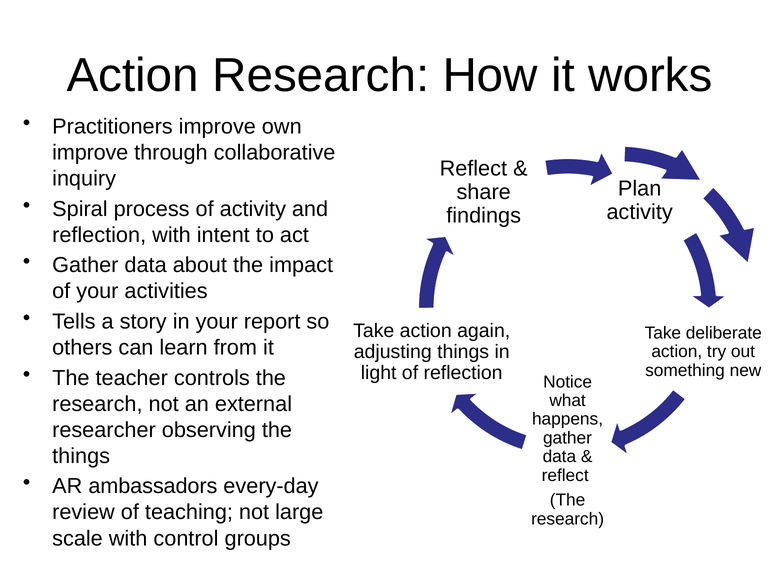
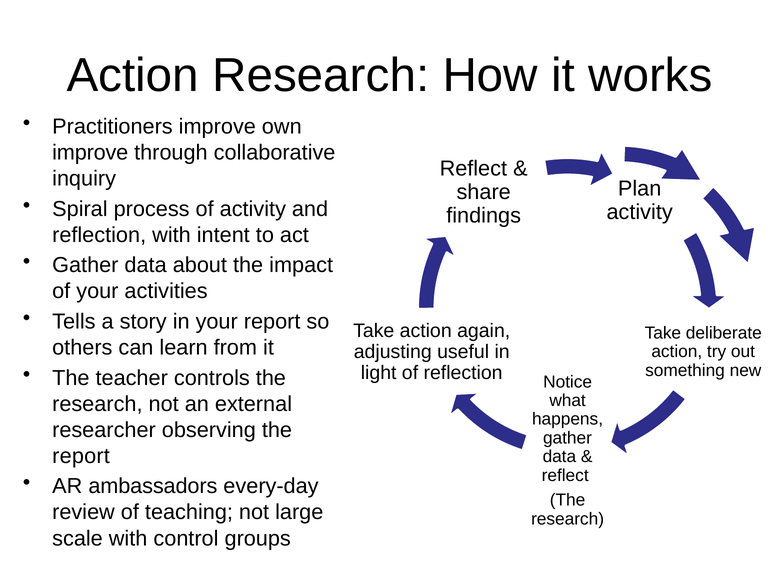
adjusting things: things -> useful
things at (81, 456): things -> report
